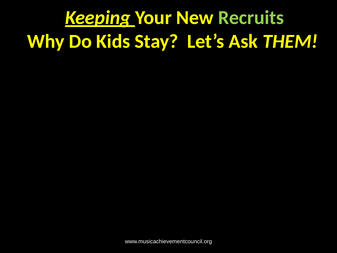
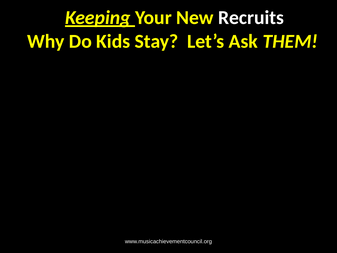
Recruits colour: light green -> white
